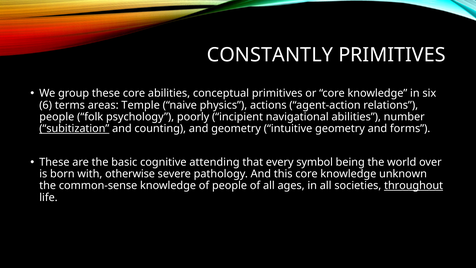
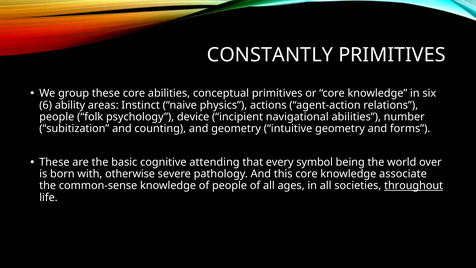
terms: terms -> ability
Temple: Temple -> Instinct
poorly: poorly -> device
subitization underline: present -> none
unknown: unknown -> associate
